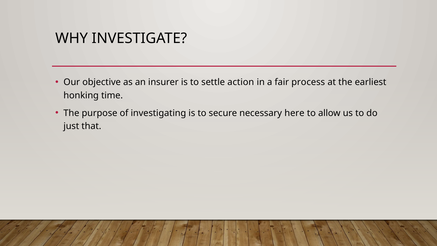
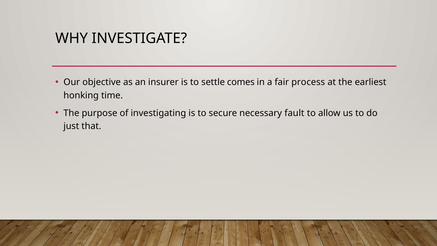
action: action -> comes
here: here -> fault
